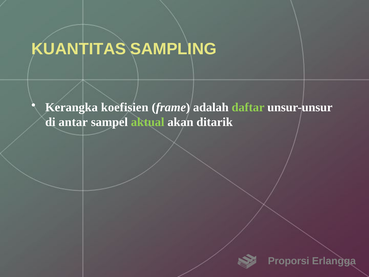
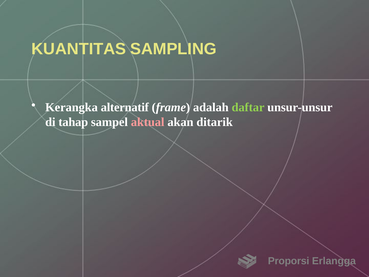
koefisien: koefisien -> alternatif
antar: antar -> tahap
aktual colour: light green -> pink
